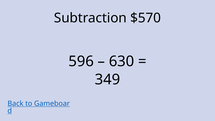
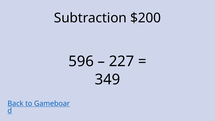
$570: $570 -> $200
630: 630 -> 227
